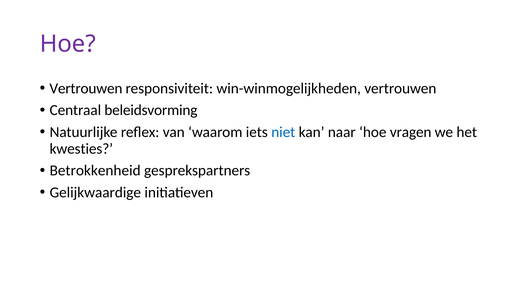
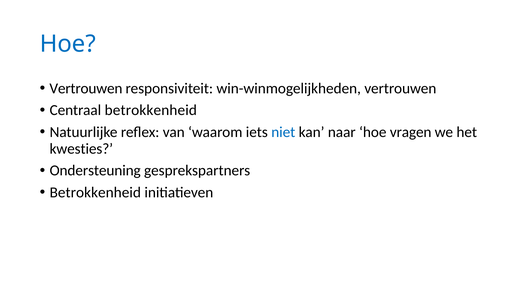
Hoe at (68, 44) colour: purple -> blue
Centraal beleidsvorming: beleidsvorming -> betrokkenheid
Betrokkenheid: Betrokkenheid -> Ondersteuning
Gelijkwaardige at (95, 192): Gelijkwaardige -> Betrokkenheid
